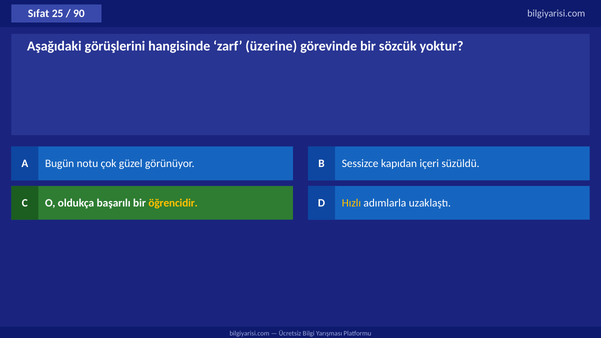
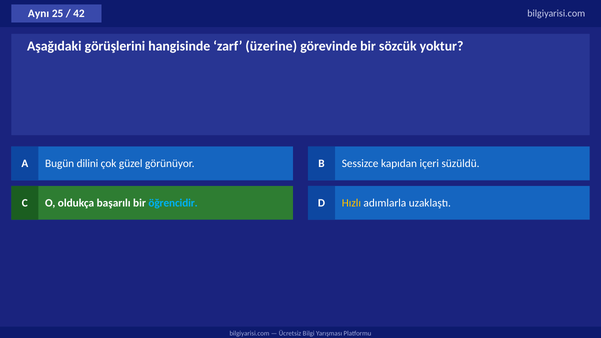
Sıfat: Sıfat -> Aynı
90: 90 -> 42
notu: notu -> dilini
öğrencidir colour: yellow -> light blue
